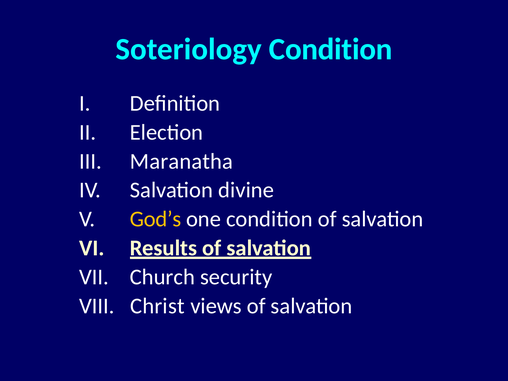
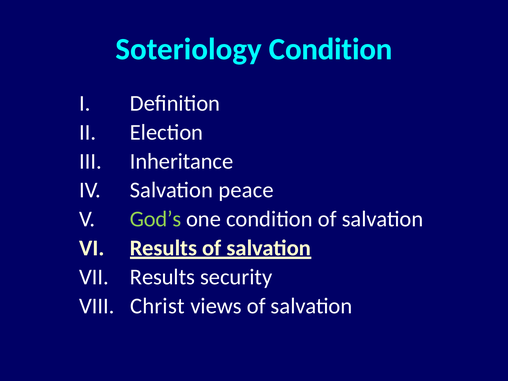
Maranatha: Maranatha -> Inheritance
divine: divine -> peace
God’s colour: yellow -> light green
Church at (162, 277): Church -> Results
